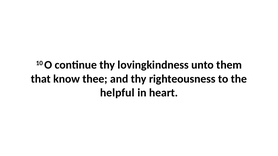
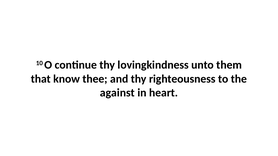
helpful: helpful -> against
